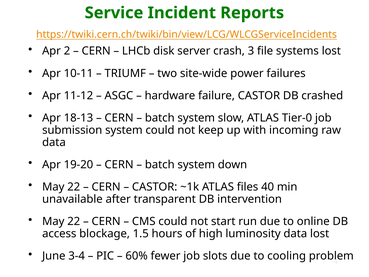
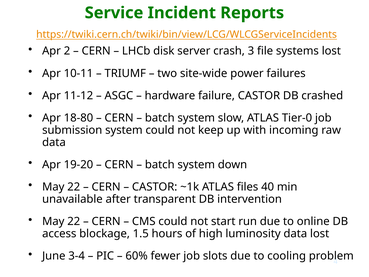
18-13: 18-13 -> 18-80
